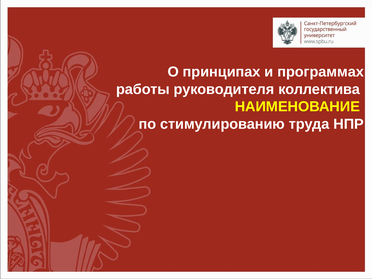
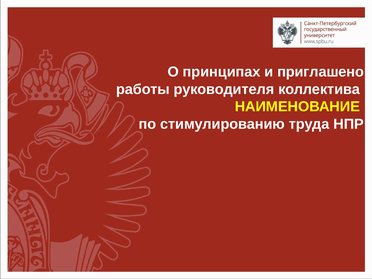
программах: программах -> приглашено
